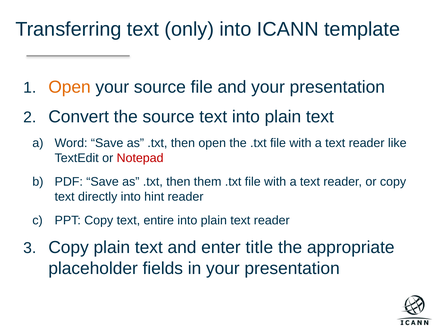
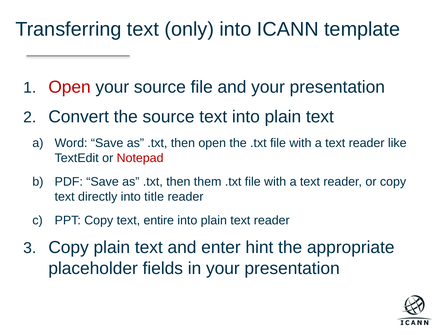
Open at (70, 87) colour: orange -> red
hint: hint -> title
title: title -> hint
